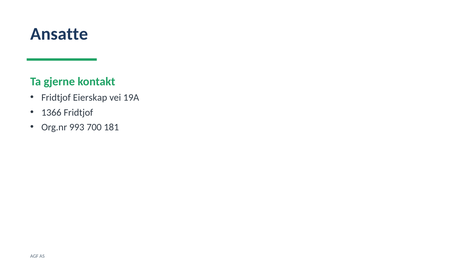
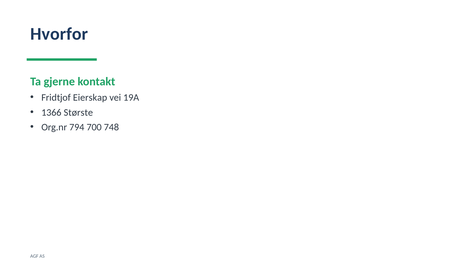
Ansatte: Ansatte -> Hvorfor
1366 Fridtjof: Fridtjof -> Største
993: 993 -> 794
181: 181 -> 748
